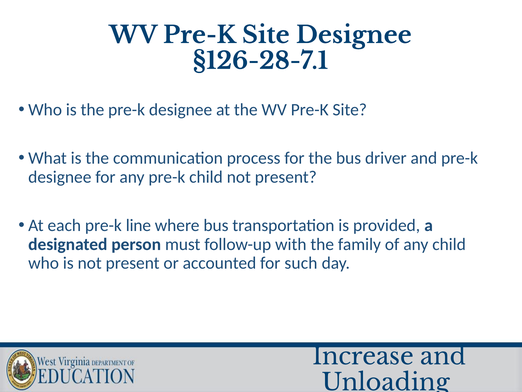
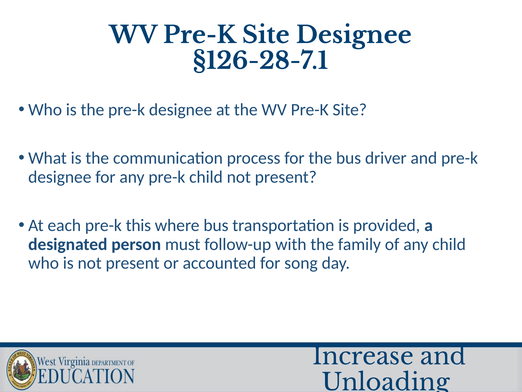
line: line -> this
such: such -> song
